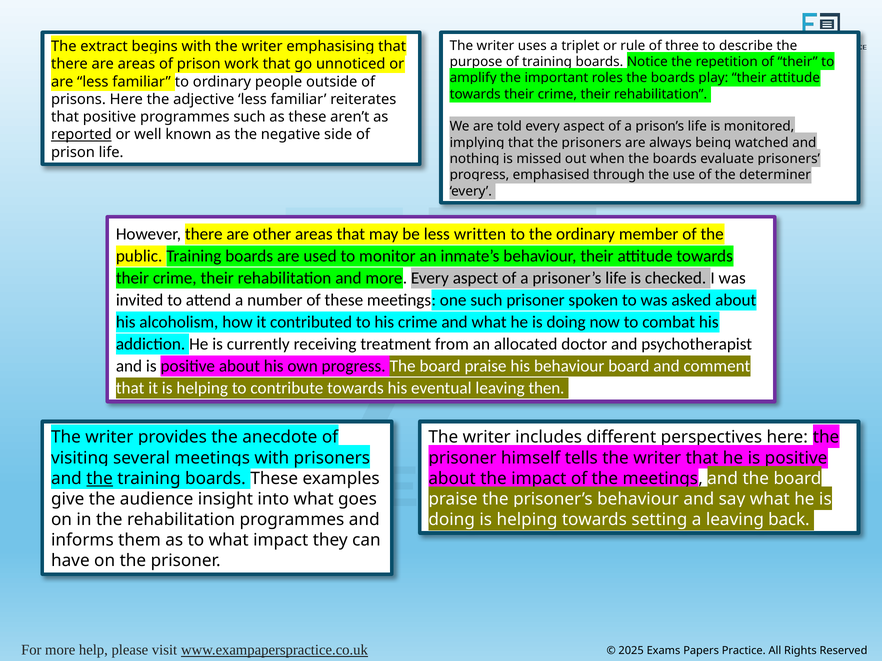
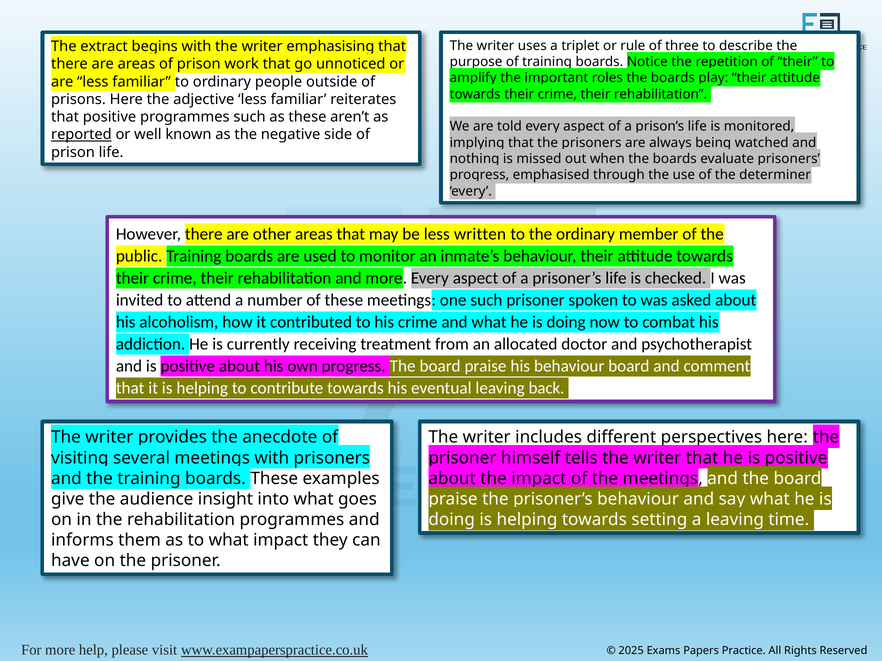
then: then -> back
the at (100, 479) underline: present -> none
back: back -> time
